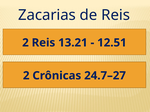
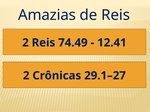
Zacarias: Zacarias -> Amazias
13.21: 13.21 -> 74.49
12.51: 12.51 -> 12.41
24.7–27: 24.7–27 -> 29.1–27
